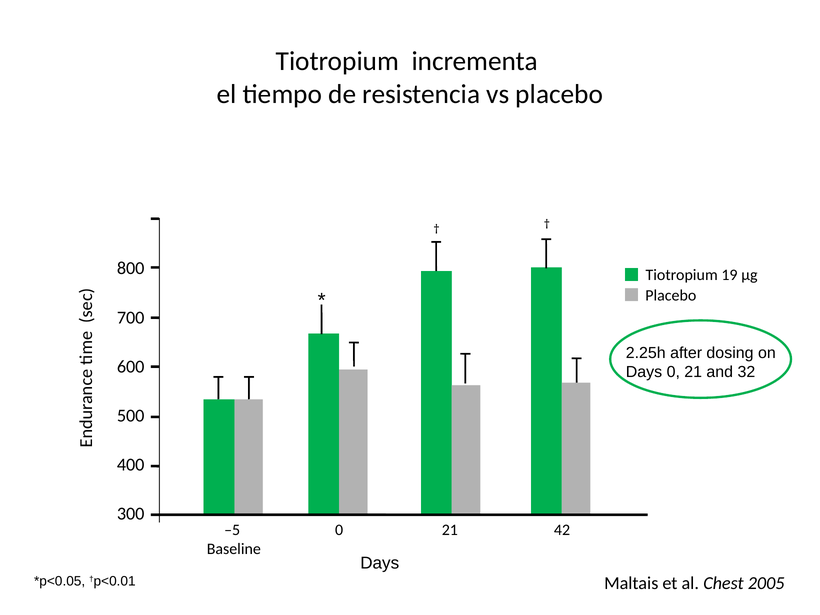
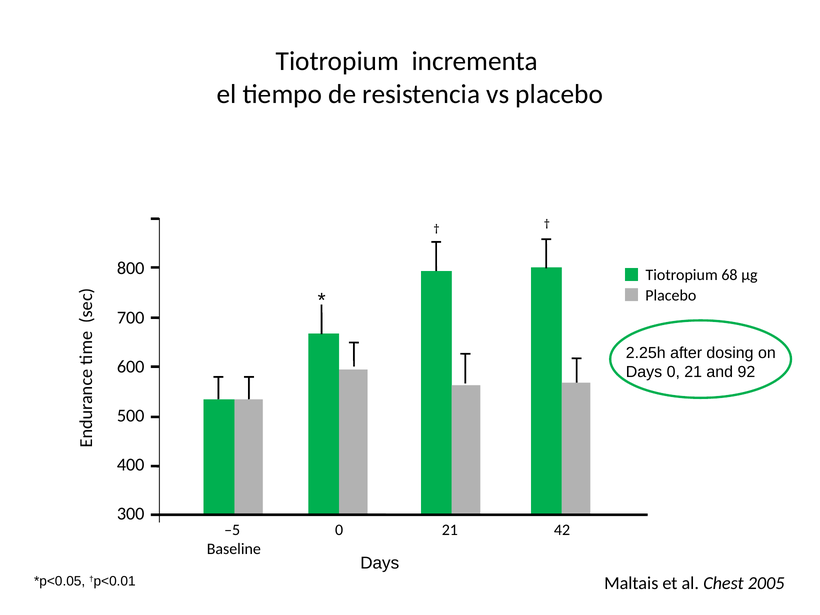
19: 19 -> 68
32: 32 -> 92
